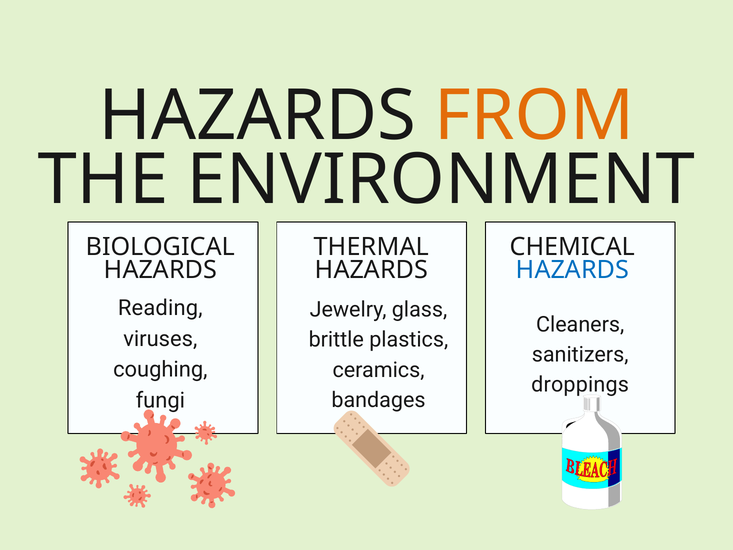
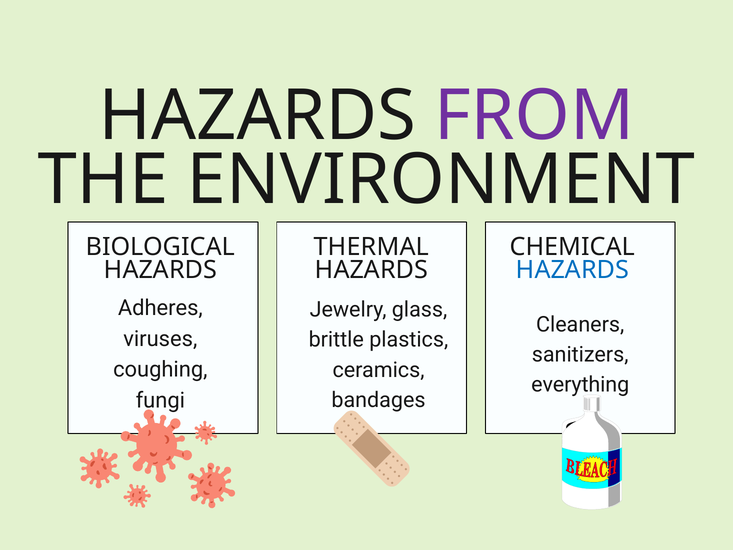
FROM colour: orange -> purple
Reading: Reading -> Adheres
droppings: droppings -> everything
